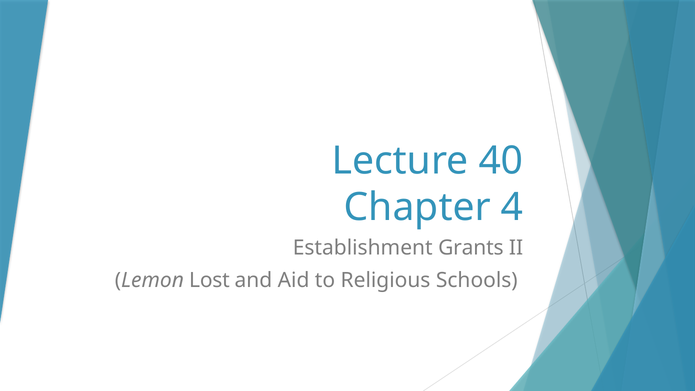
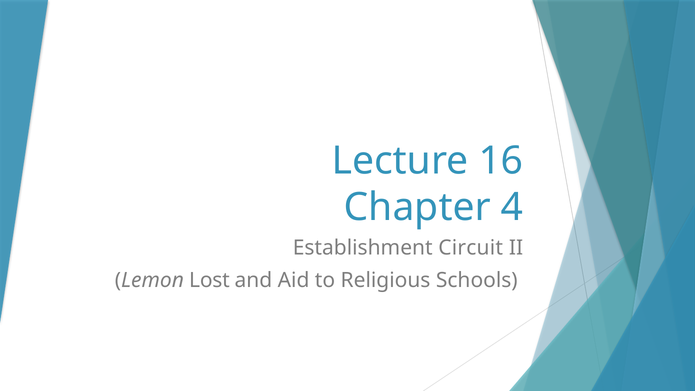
40: 40 -> 16
Grants: Grants -> Circuit
